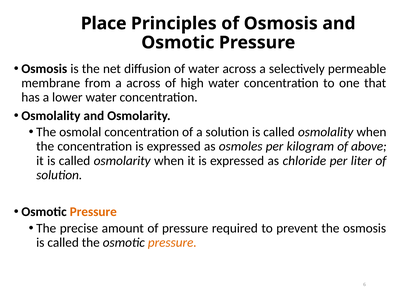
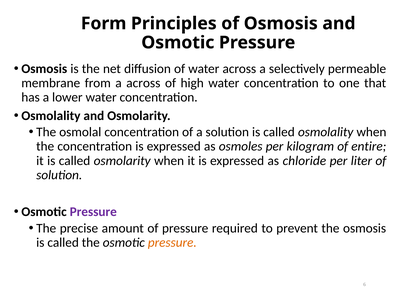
Place: Place -> Form
above: above -> entire
Pressure at (93, 212) colour: orange -> purple
